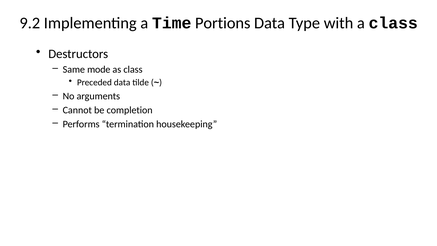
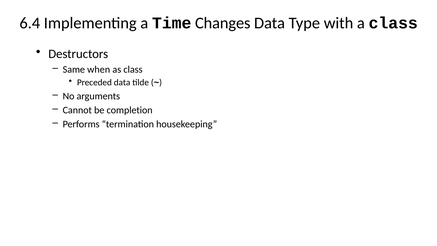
9.2: 9.2 -> 6.4
Portions: Portions -> Changes
mode: mode -> when
